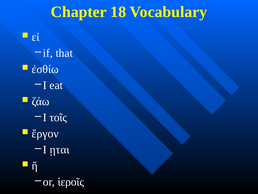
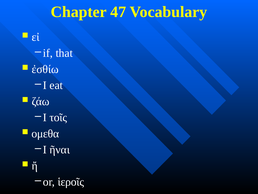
18: 18 -> 47
ἔργον: ἔργον -> ομεθα
ῃται: ῃται -> ῆναι
